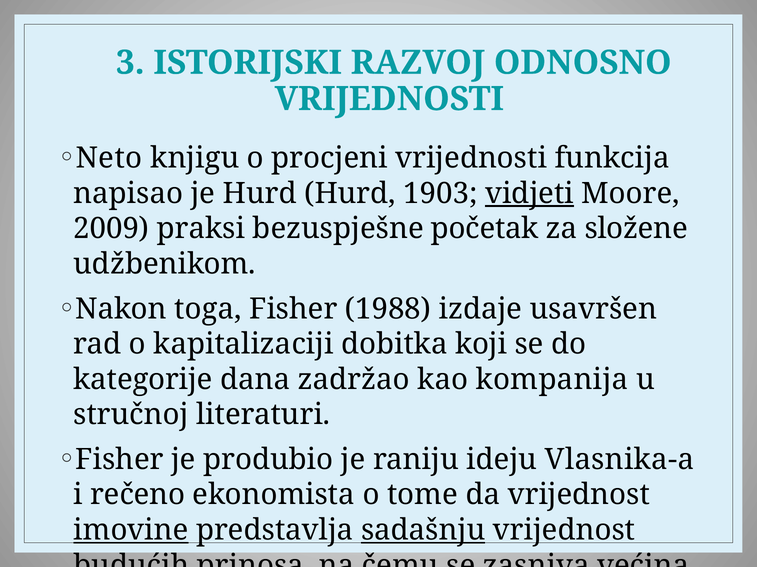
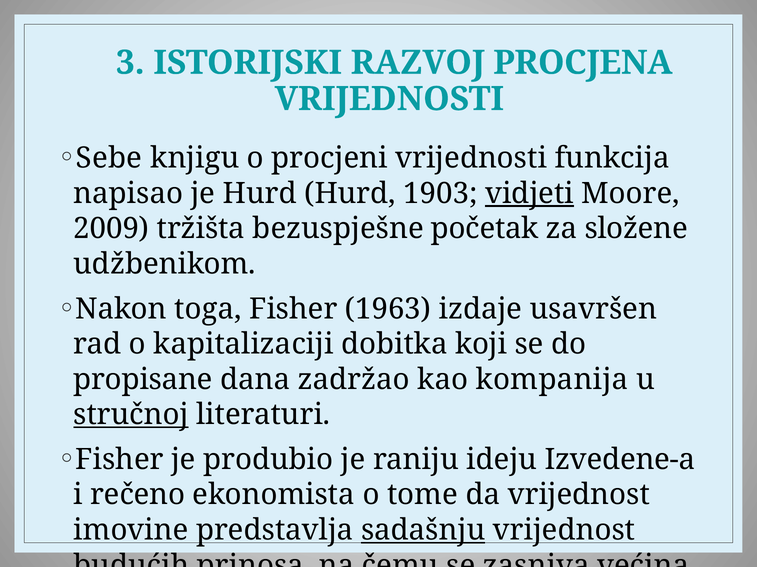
ODNOSNO: ODNOSNO -> PROCJENA
Neto: Neto -> Sebe
praksi: praksi -> tržišta
1988: 1988 -> 1963
kategorije: kategorije -> propisane
stručnoj underline: none -> present
Vlasnika-a: Vlasnika-a -> Izvedene-a
imovine underline: present -> none
